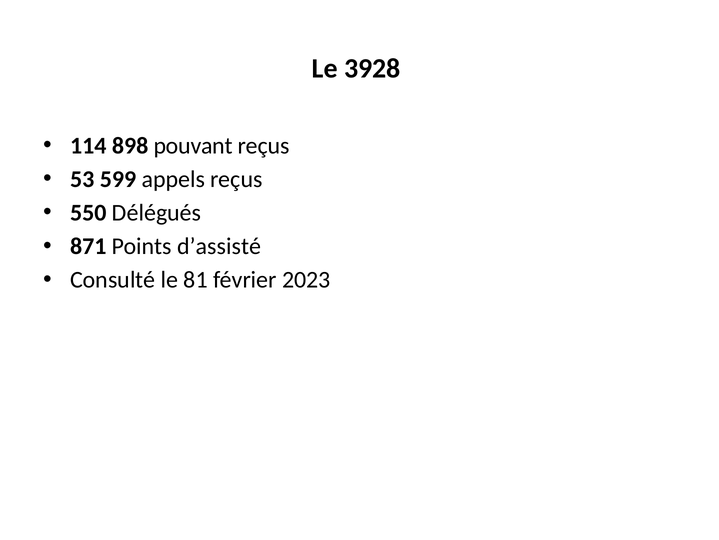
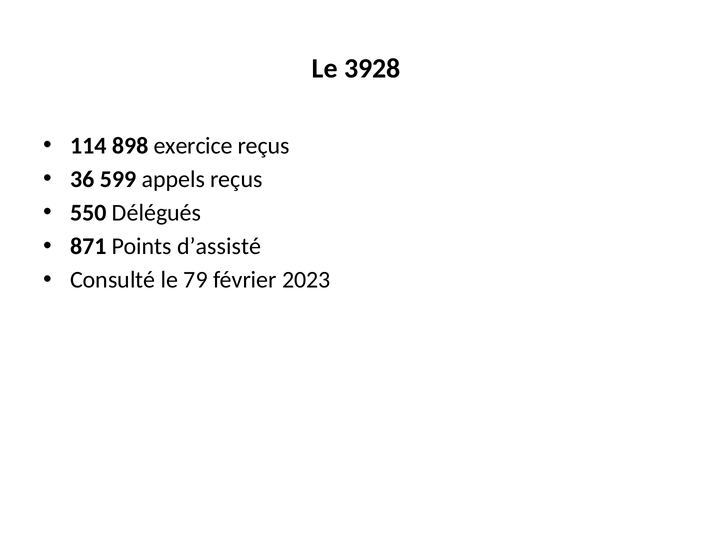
pouvant: pouvant -> exercice
53: 53 -> 36
81: 81 -> 79
